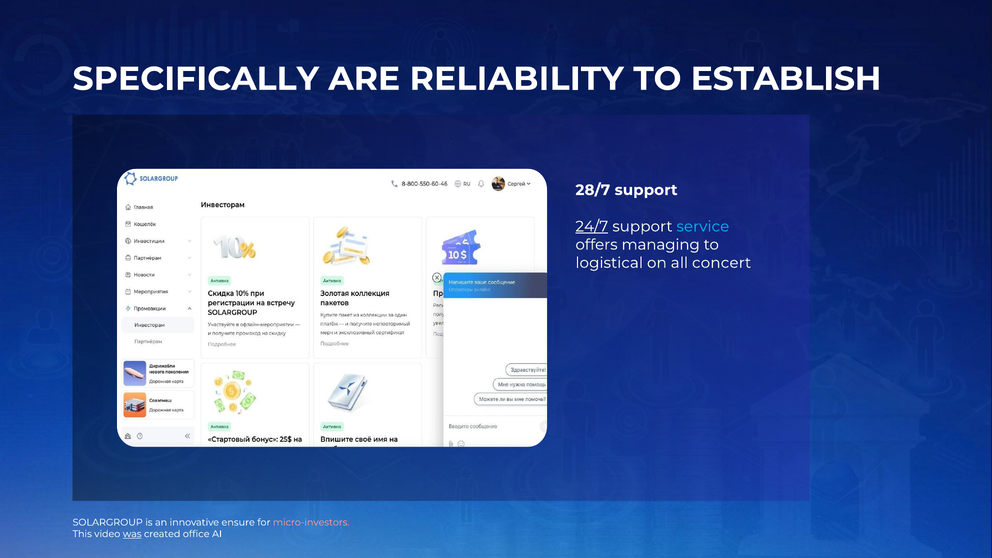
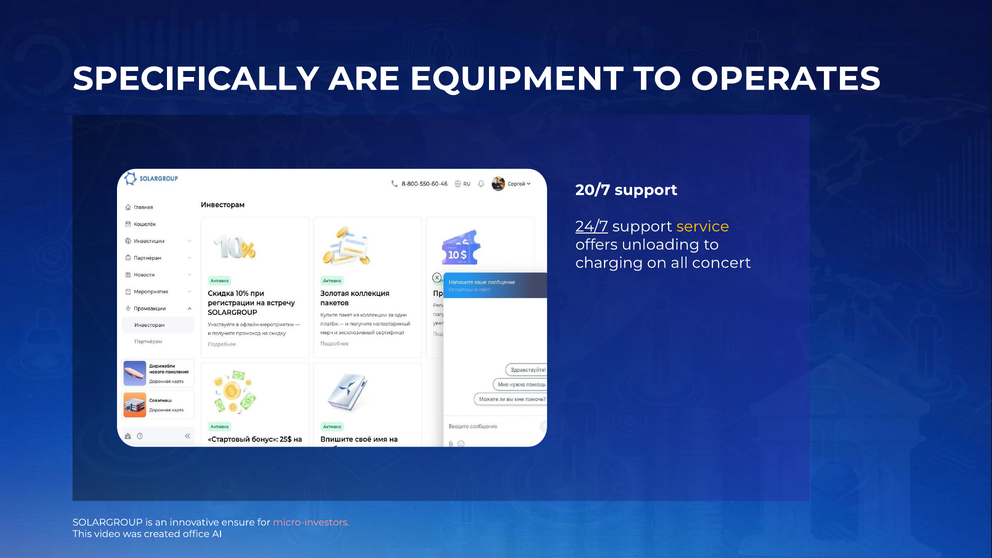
RELIABILITY: RELIABILITY -> EQUIPMENT
ESTABLISH: ESTABLISH -> OPERATES
28/7: 28/7 -> 20/7
service colour: light blue -> yellow
managing: managing -> unloading
logistical: logistical -> charging
was underline: present -> none
